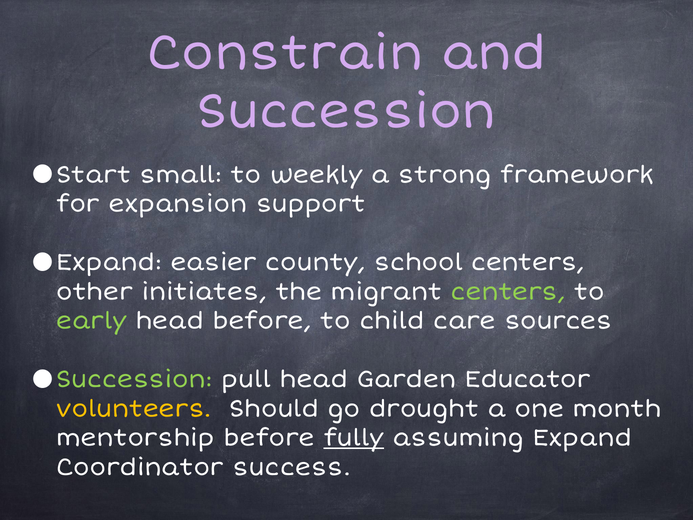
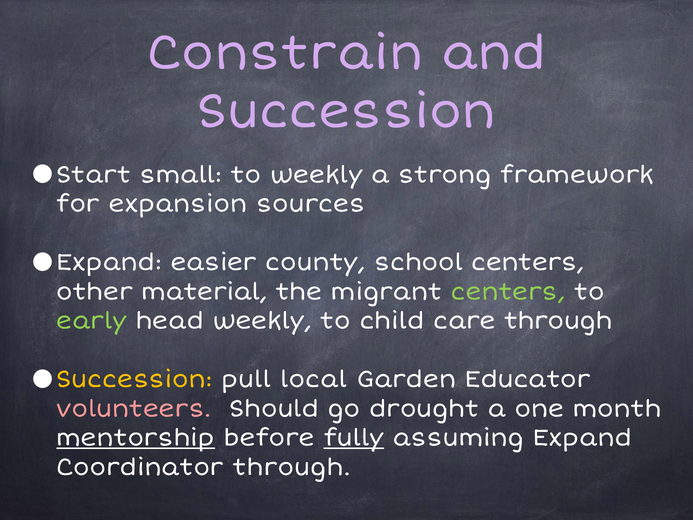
support: support -> sources
initiates: initiates -> material
head before: before -> weekly
care sources: sources -> through
Succession at (134, 379) colour: light green -> yellow
pull head: head -> local
volunteers colour: yellow -> pink
mentorship underline: none -> present
Coordinator success: success -> through
